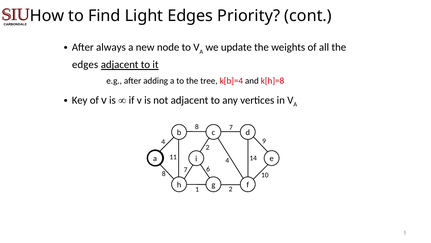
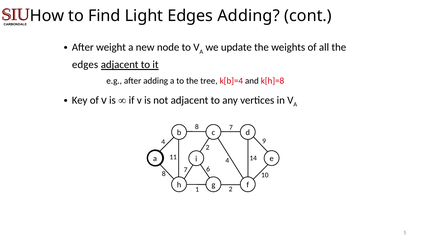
Edges Priority: Priority -> Adding
always: always -> weight
